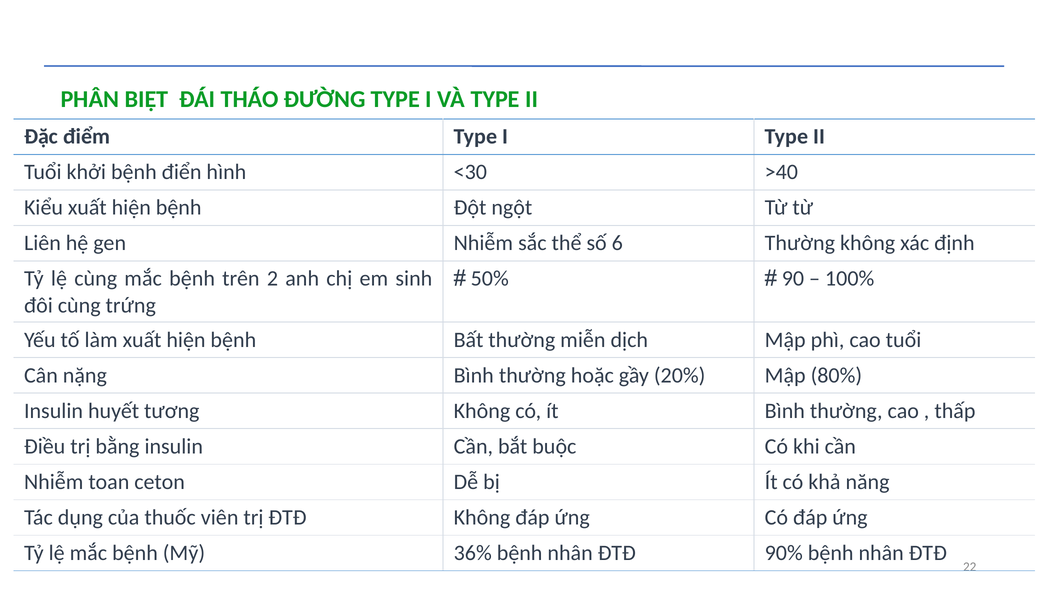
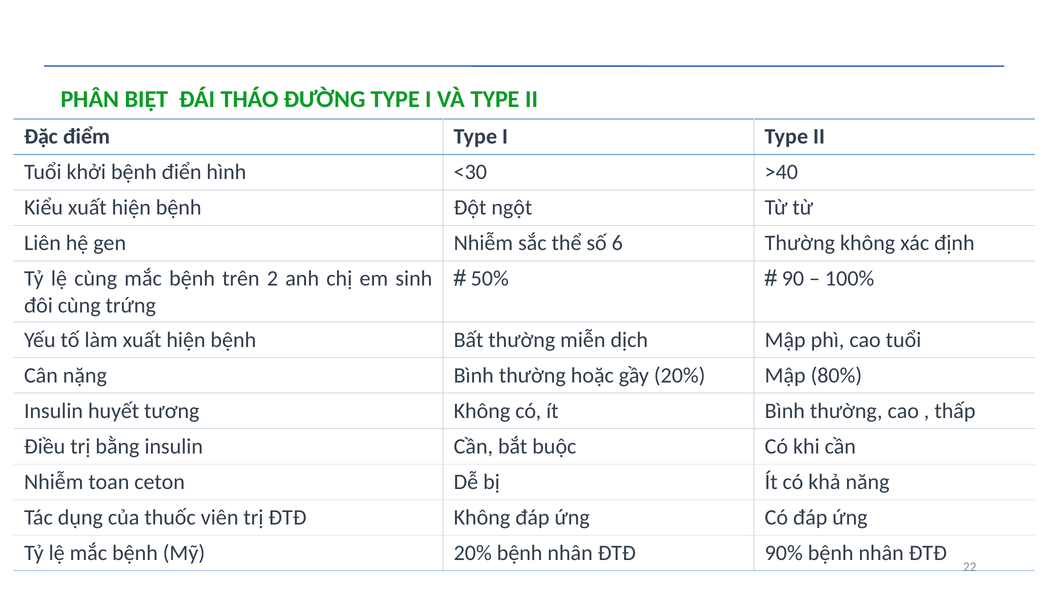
Mỹ 36%: 36% -> 20%
